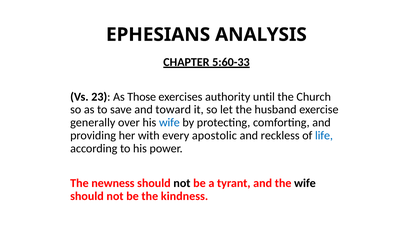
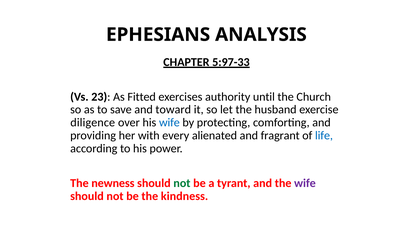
5:60-33: 5:60-33 -> 5:97-33
Those: Those -> Fitted
generally: generally -> diligence
apostolic: apostolic -> alienated
reckless: reckless -> fragrant
not at (182, 184) colour: black -> green
wife at (305, 184) colour: black -> purple
